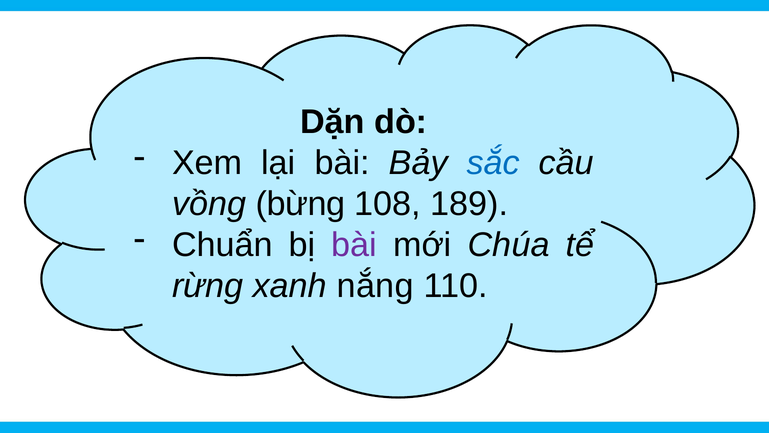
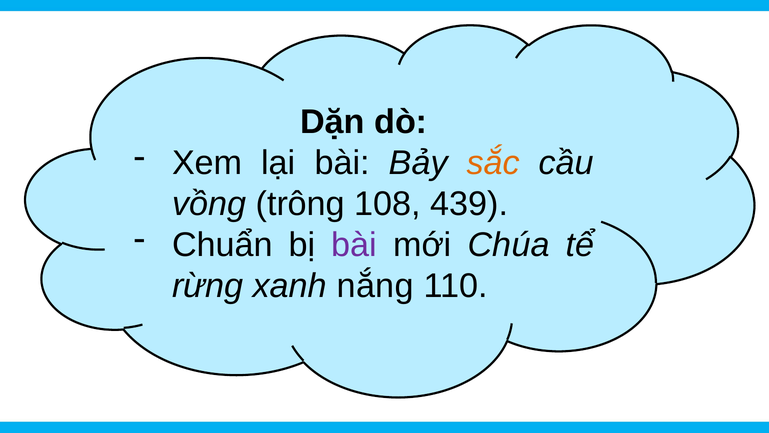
sắc colour: blue -> orange
bừng: bừng -> trông
189: 189 -> 439
